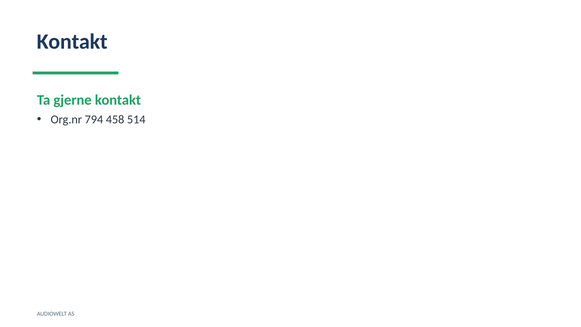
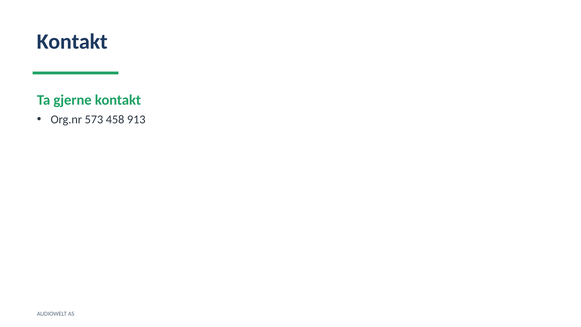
794: 794 -> 573
514: 514 -> 913
